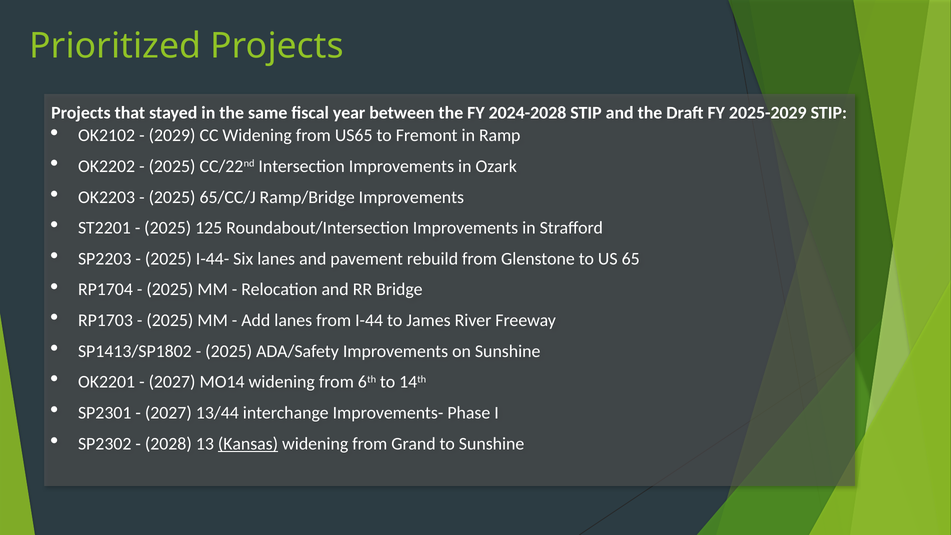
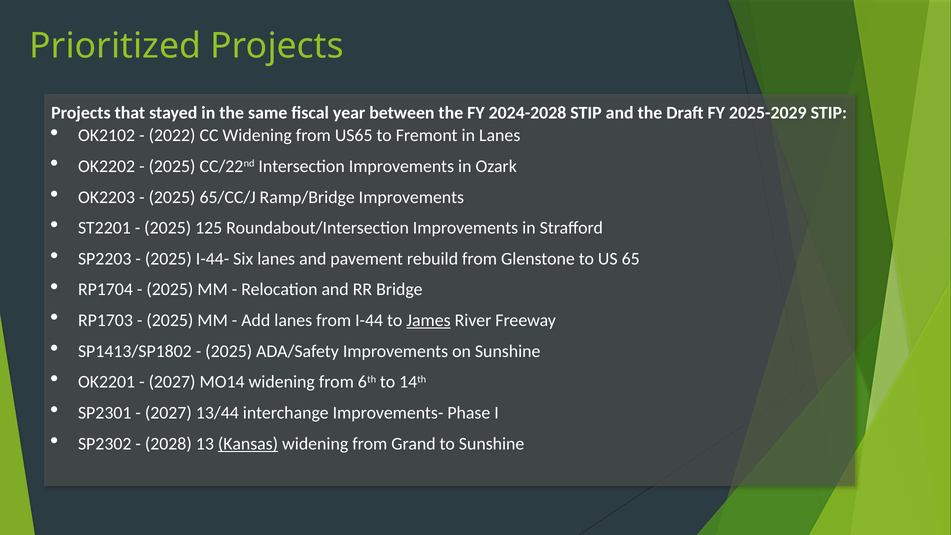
2029: 2029 -> 2022
in Ramp: Ramp -> Lanes
James underline: none -> present
